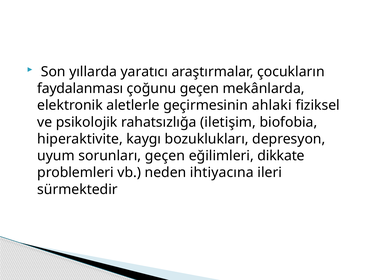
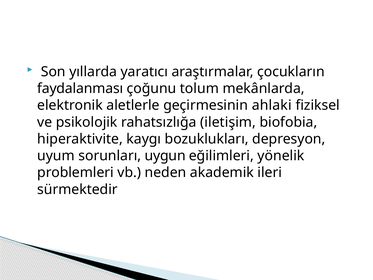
çoğunu geçen: geçen -> tolum
sorunları geçen: geçen -> uygun
dikkate: dikkate -> yönelik
ihtiyacına: ihtiyacına -> akademik
